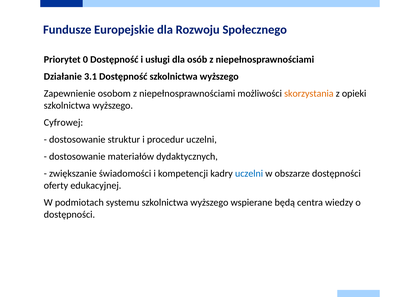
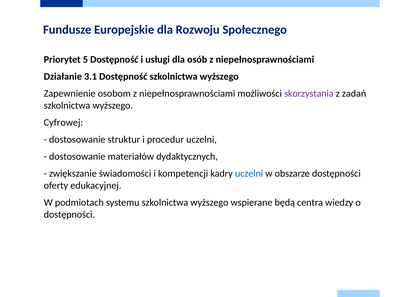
0: 0 -> 5
skorzystania colour: orange -> purple
opieki: opieki -> zadań
